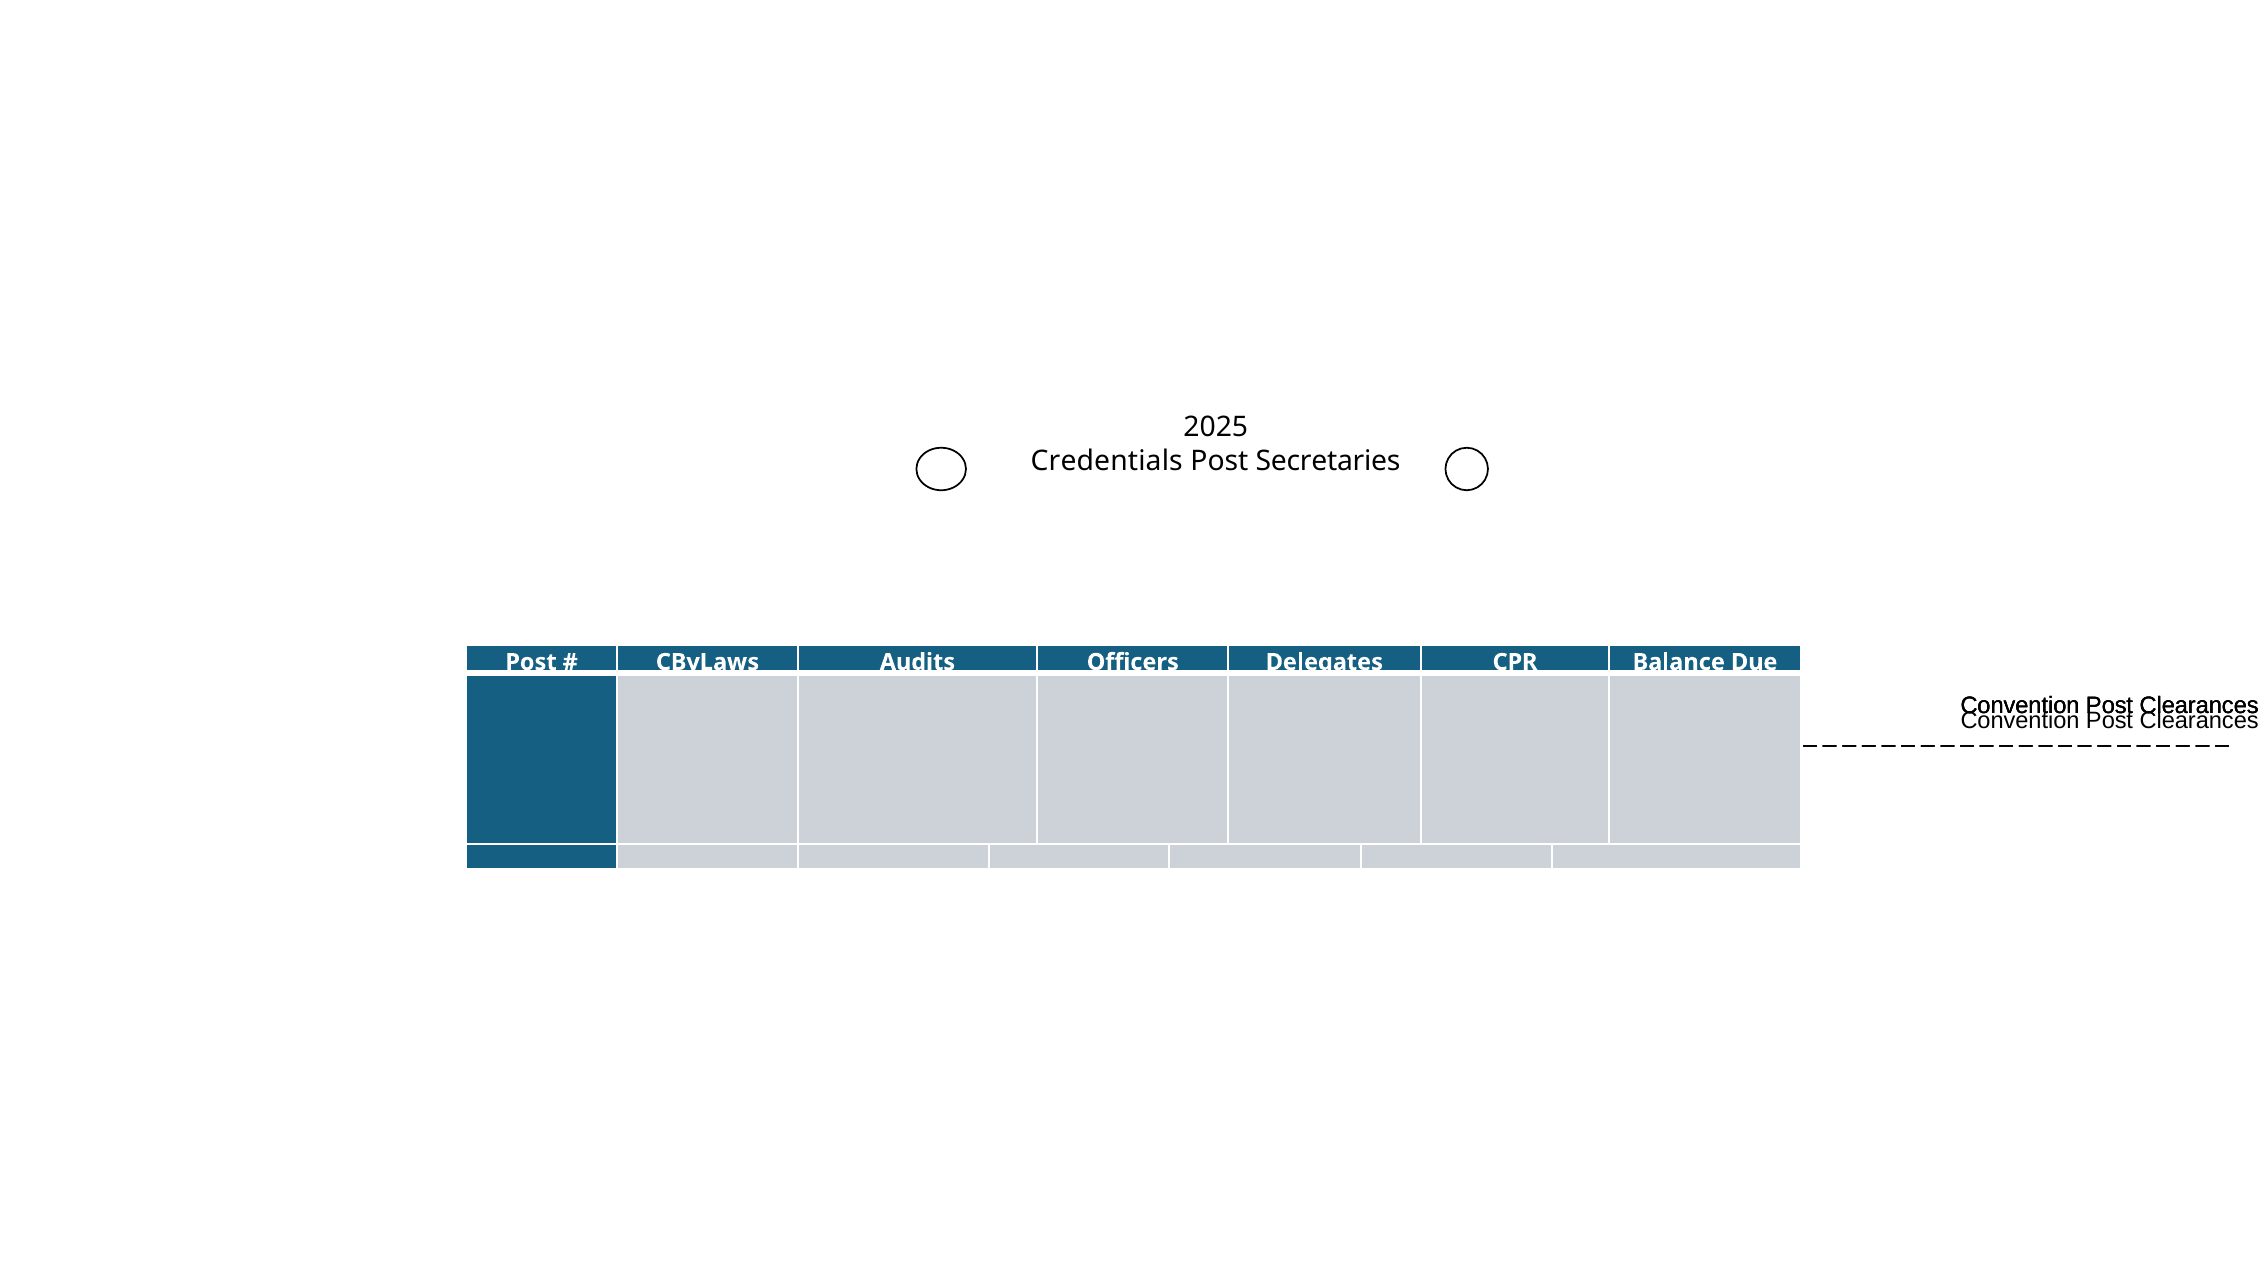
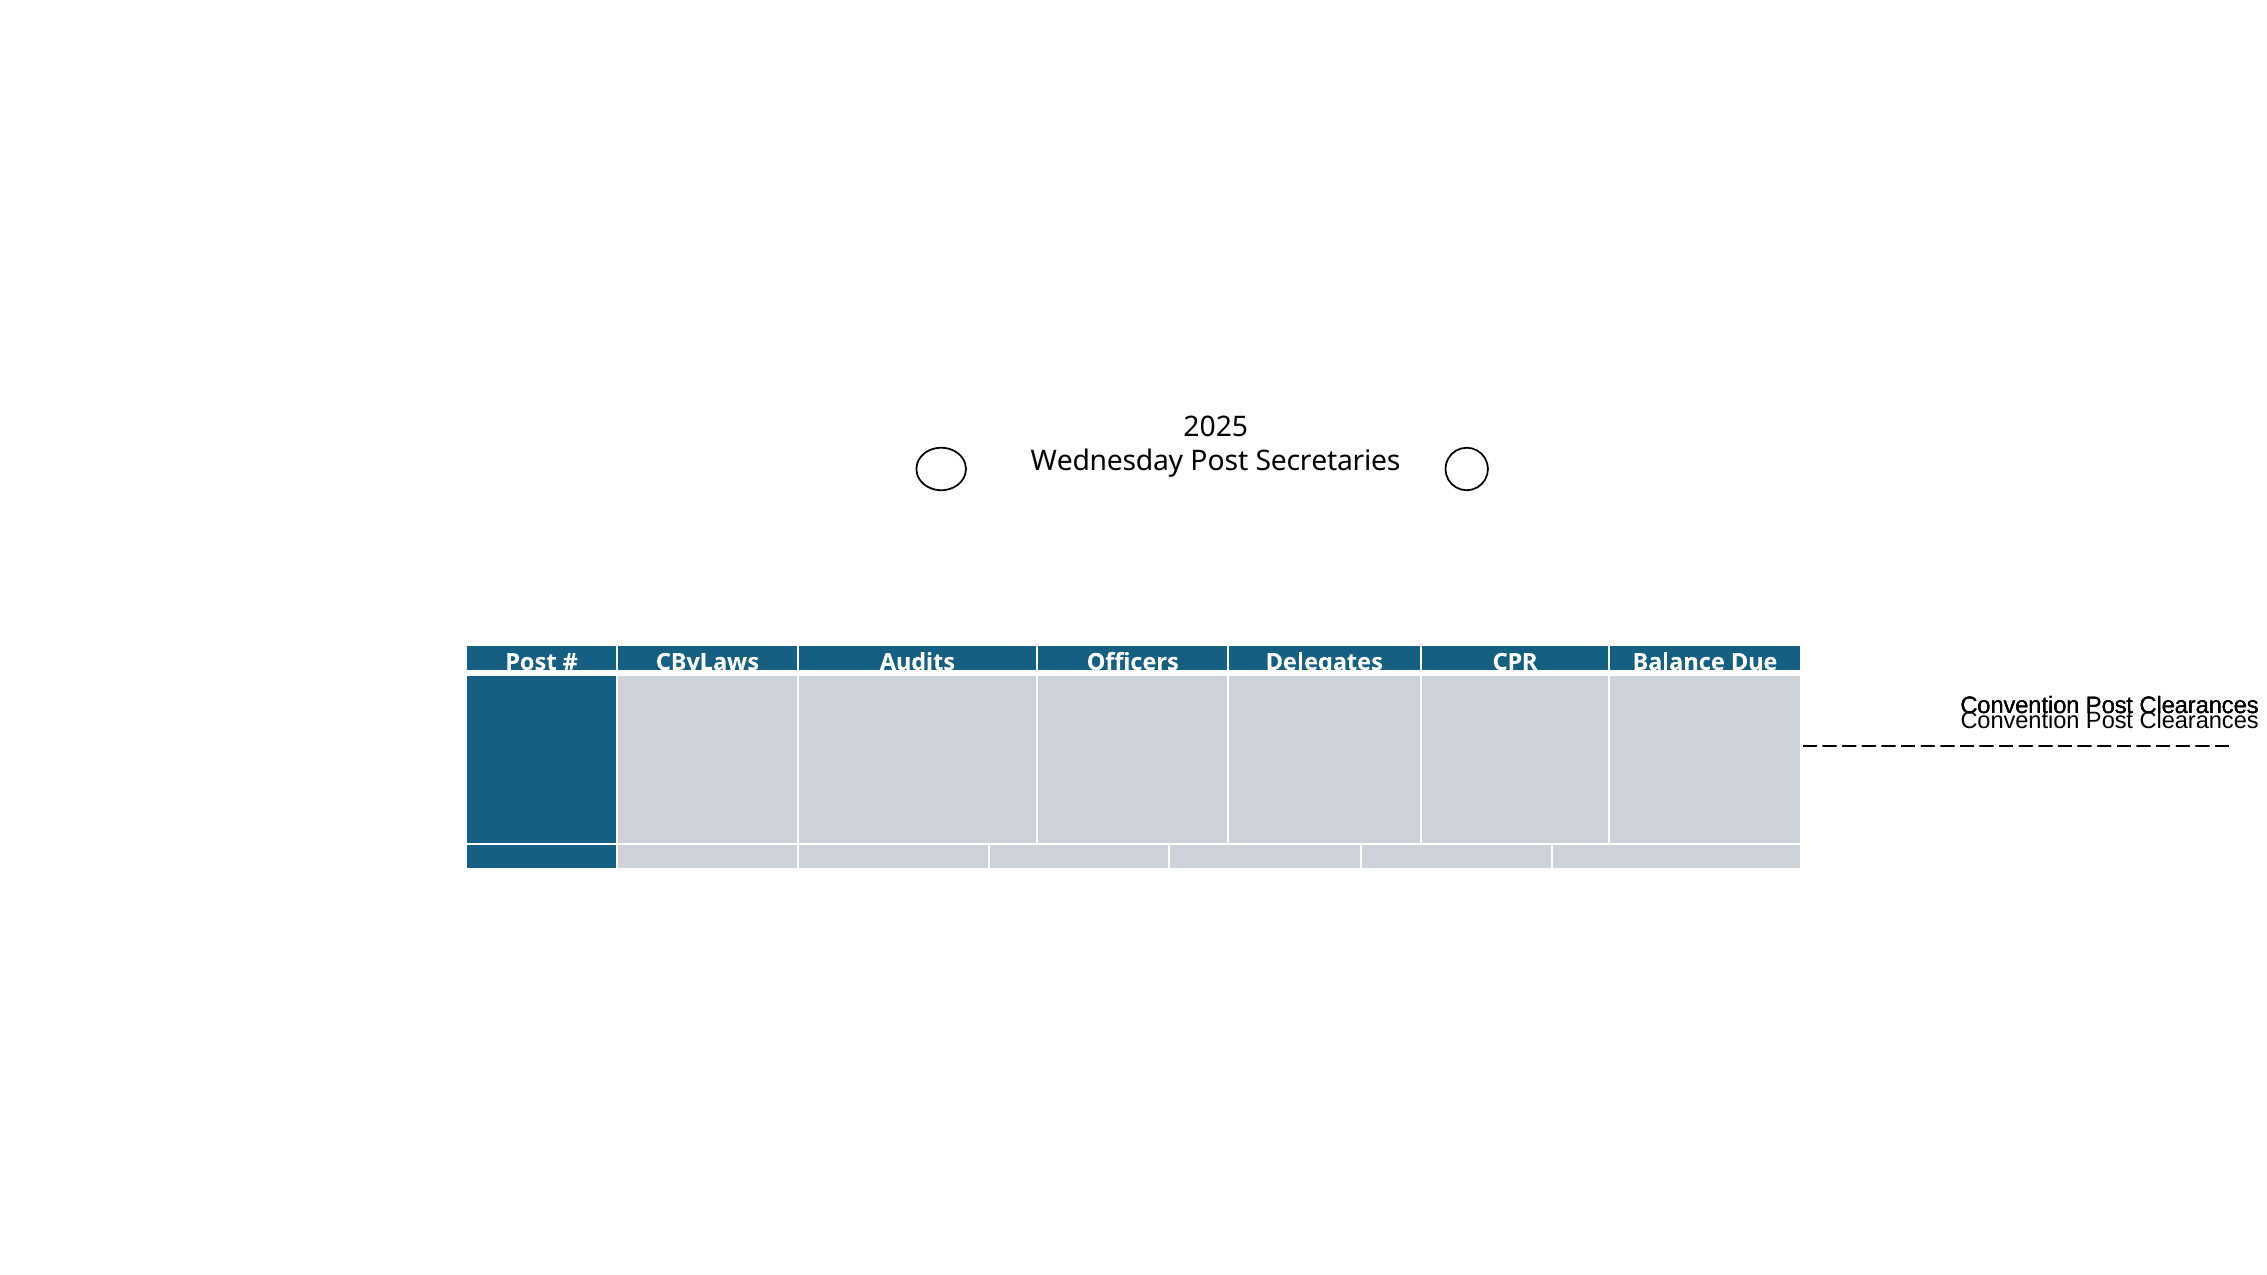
Credentials: Credentials -> Wednesday
